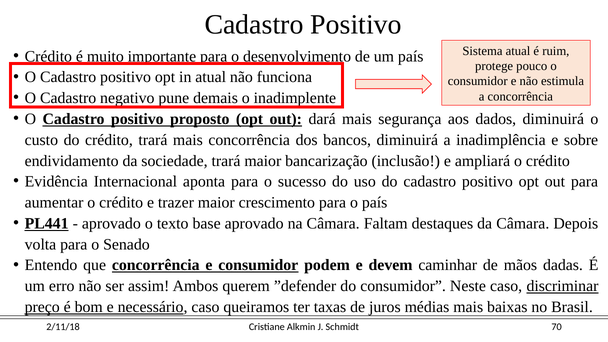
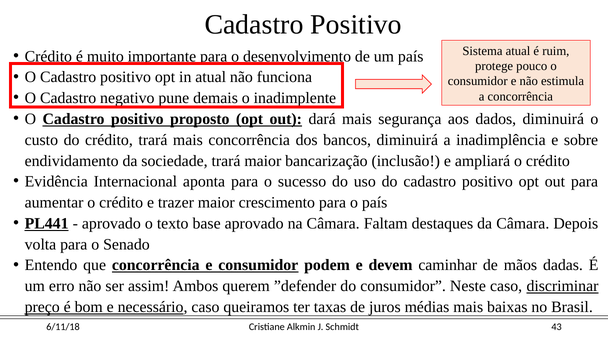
2/11/18: 2/11/18 -> 6/11/18
70: 70 -> 43
